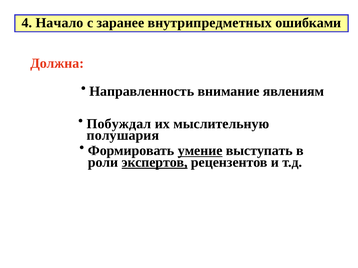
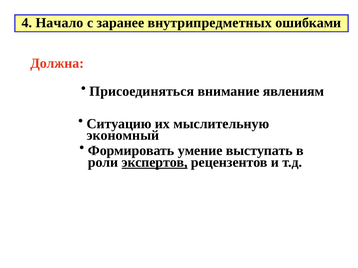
Направленность: Направленность -> Присоединяться
Побуждал: Побуждал -> Ситуацию
полушария: полушария -> экономный
умение underline: present -> none
